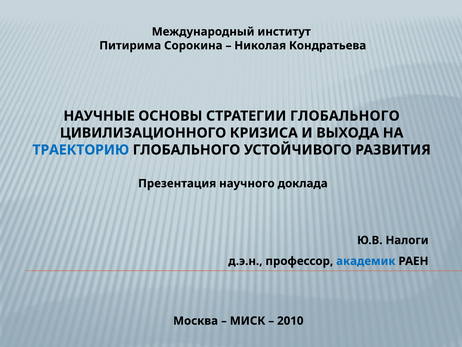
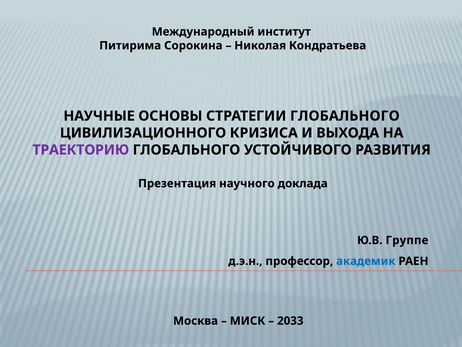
ТРАЕКТОРИЮ colour: blue -> purple
Налоги: Налоги -> Группе
2010: 2010 -> 2033
